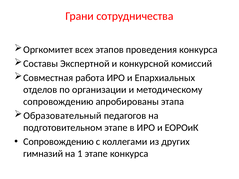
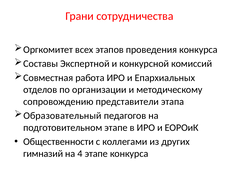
апробированы: апробированы -> представители
Сопровождению at (59, 142): Сопровождению -> Общественности
1: 1 -> 4
